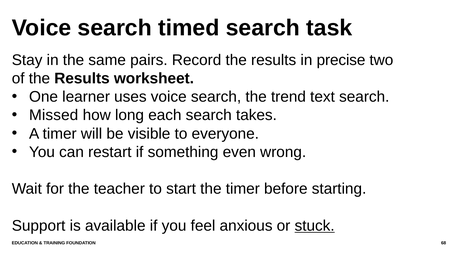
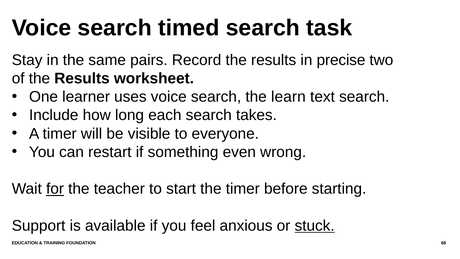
trend: trend -> learn
Missed: Missed -> Include
for underline: none -> present
